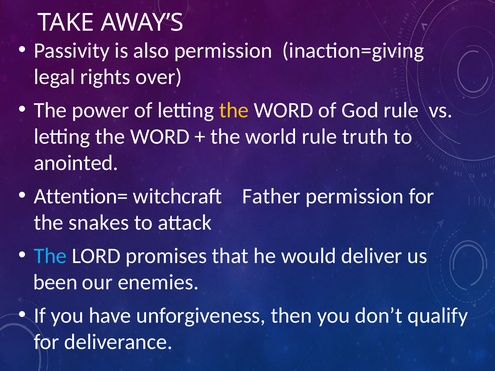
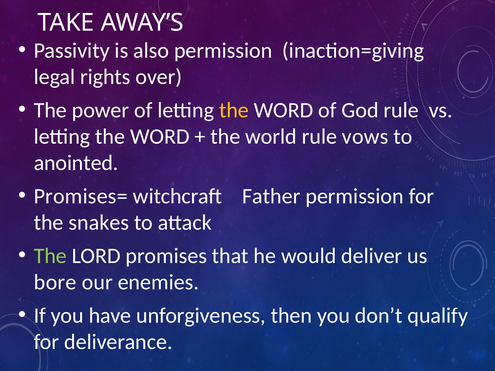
truth: truth -> vows
Attention=: Attention= -> Promises=
The at (50, 256) colour: light blue -> light green
been: been -> bore
